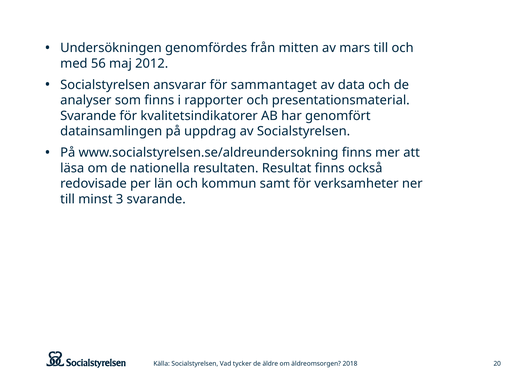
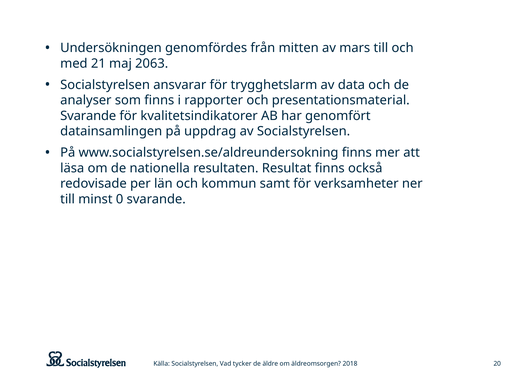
56: 56 -> 21
2012: 2012 -> 2063
sammantaget: sammantaget -> trygghetslarm
3: 3 -> 0
